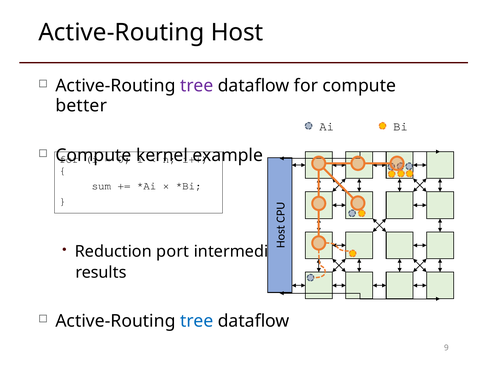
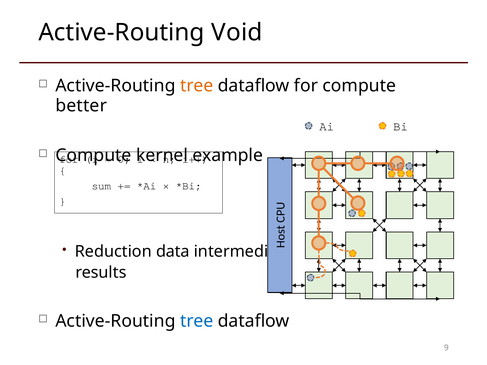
Host: Host -> Void
tree at (197, 86) colour: purple -> orange
port: port -> data
